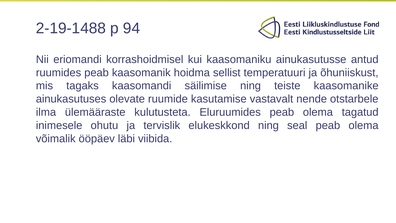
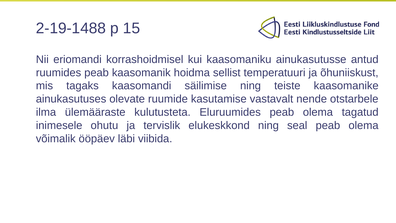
94: 94 -> 15
